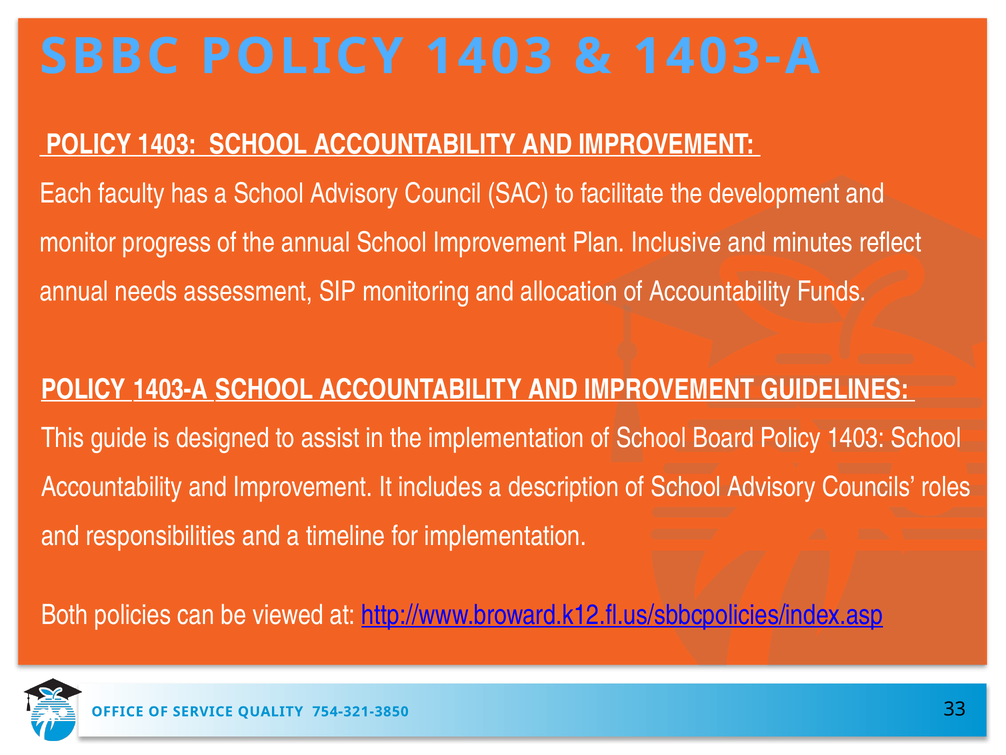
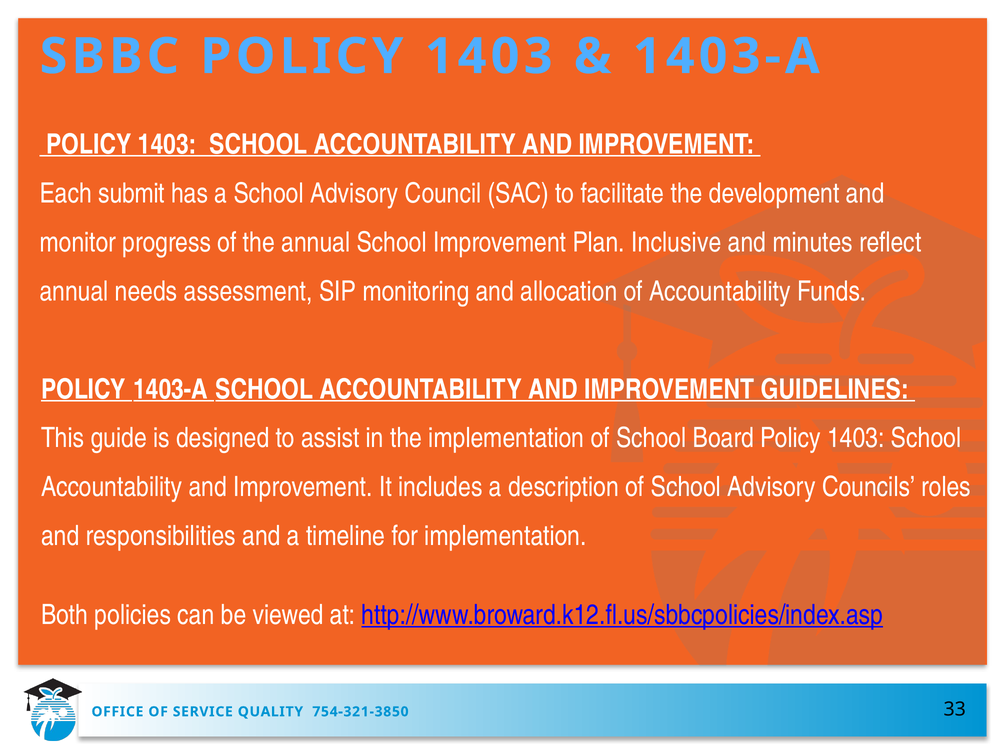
faculty: faculty -> submit
